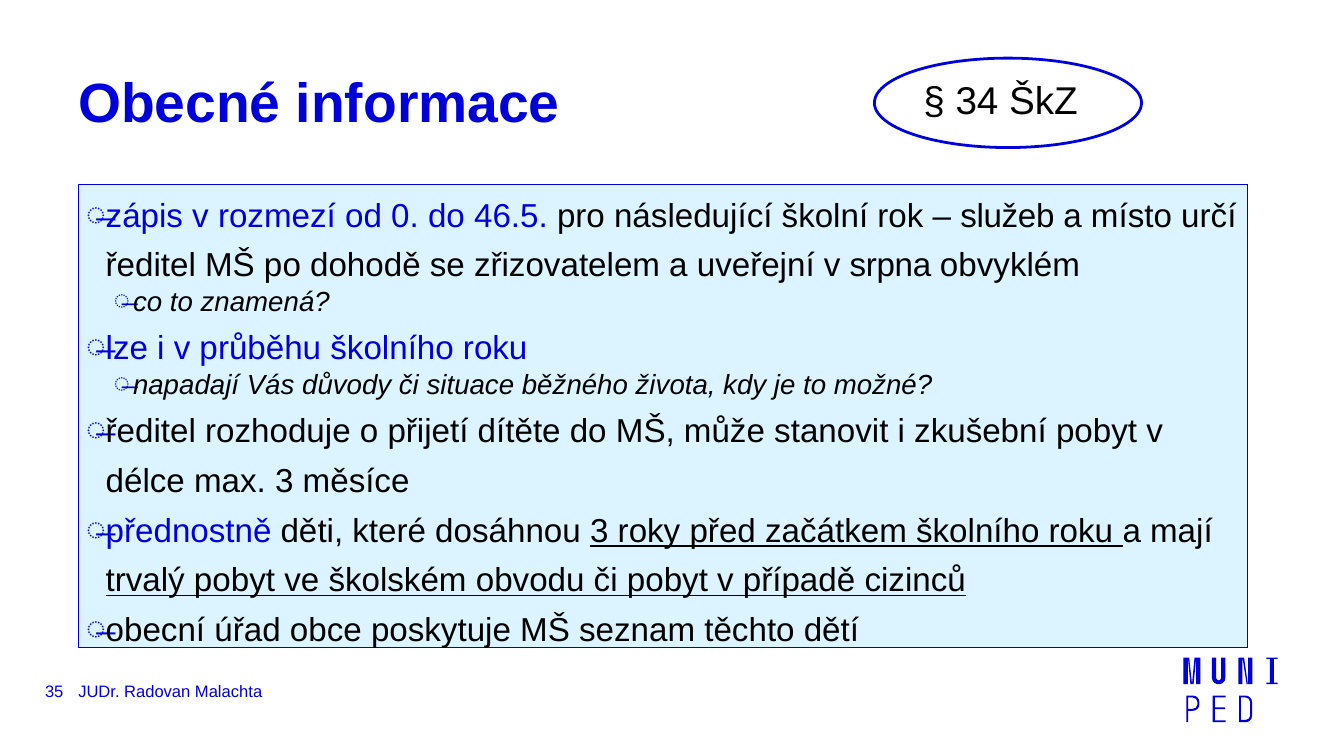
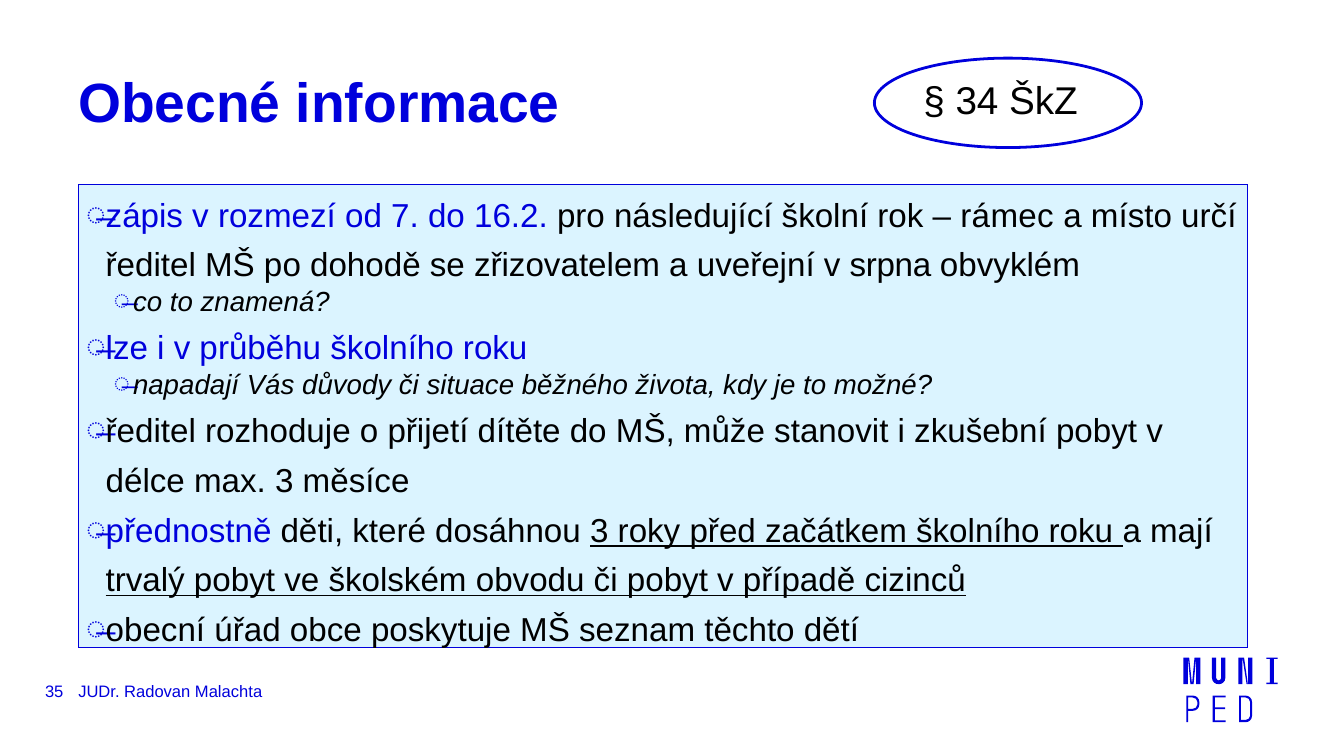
0: 0 -> 7
46.5: 46.5 -> 16.2
služeb: služeb -> rámec
